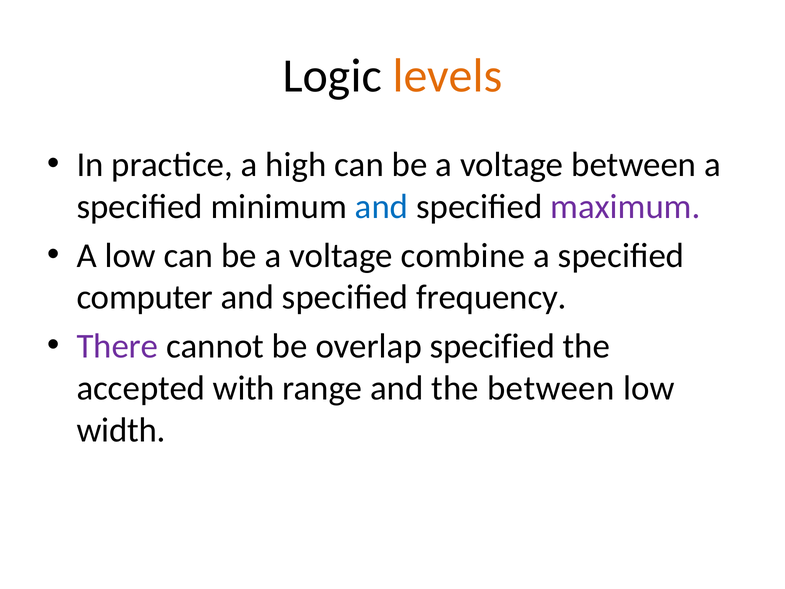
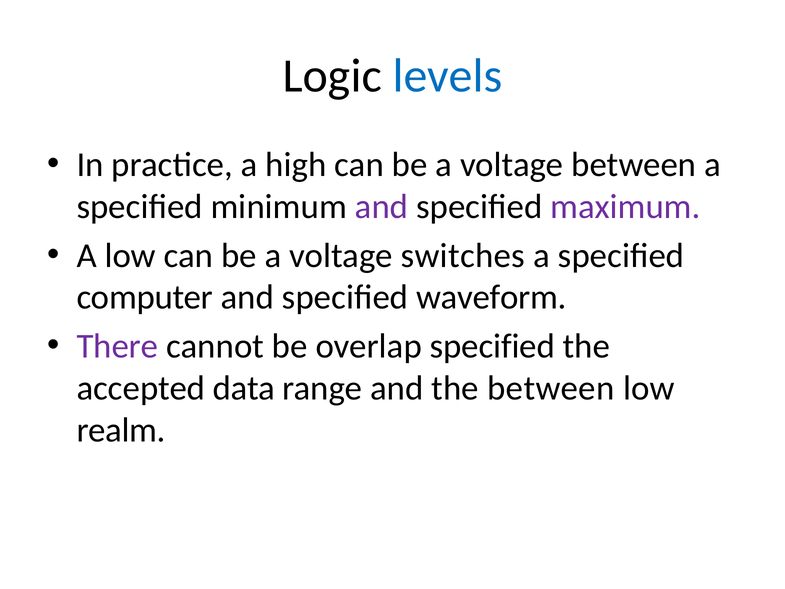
levels colour: orange -> blue
and at (381, 207) colour: blue -> purple
combine: combine -> switches
frequency: frequency -> waveform
with: with -> data
width: width -> realm
